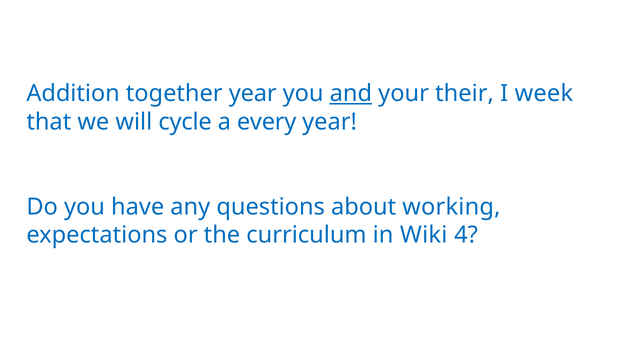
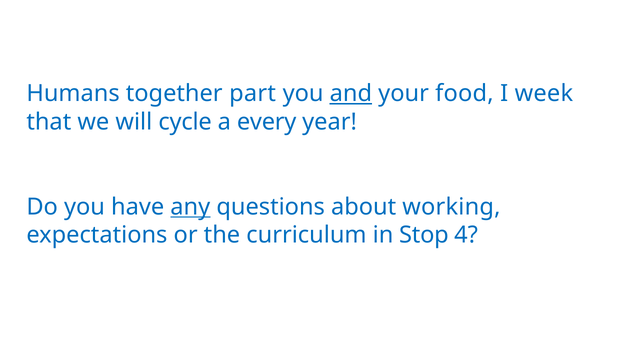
Addition: Addition -> Humans
together year: year -> part
their: their -> food
any underline: none -> present
Wiki: Wiki -> Stop
